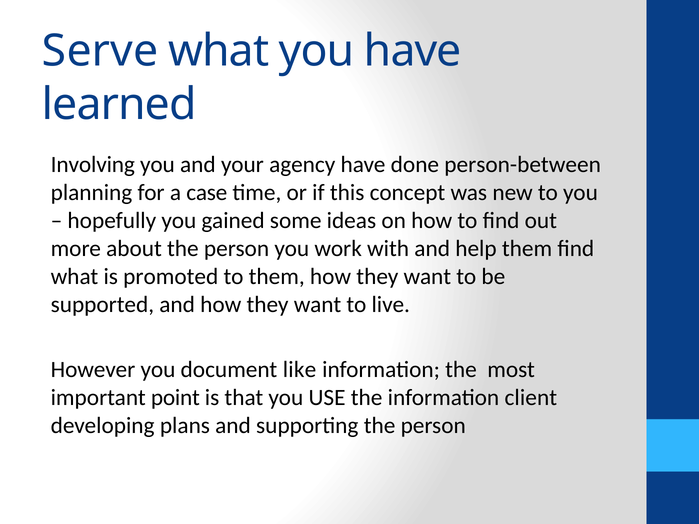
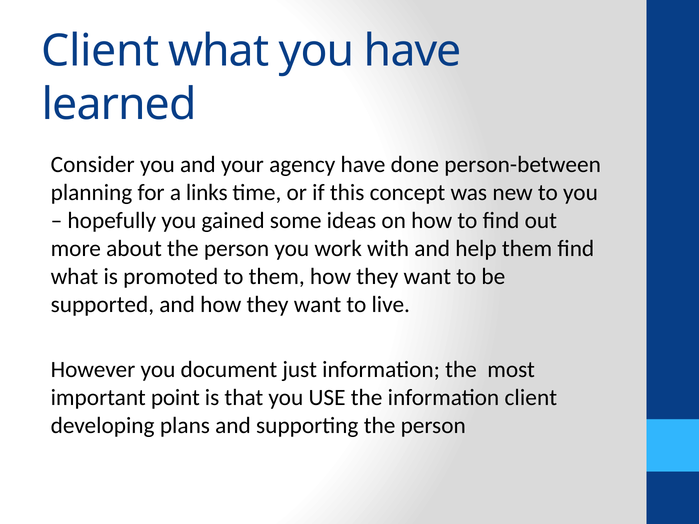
Serve at (100, 51): Serve -> Client
Involving: Involving -> Consider
case: case -> links
like: like -> just
